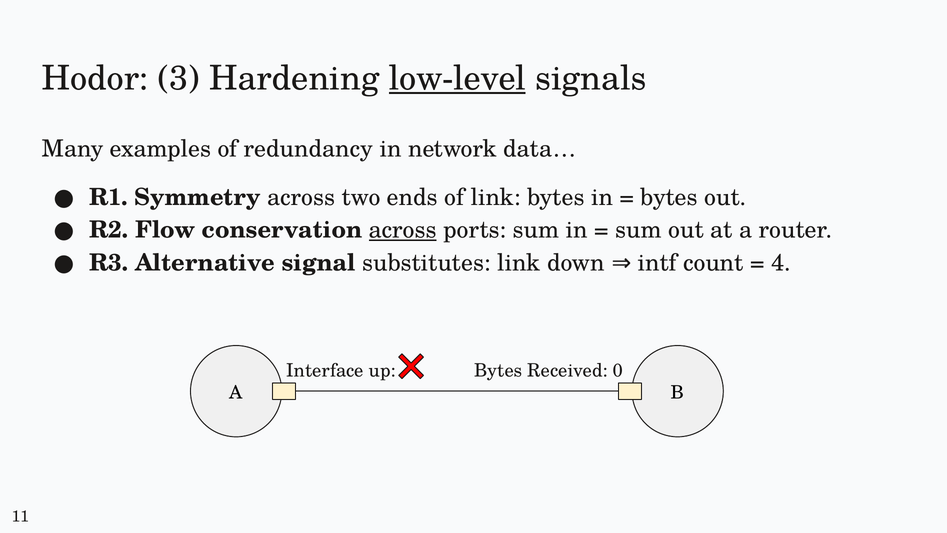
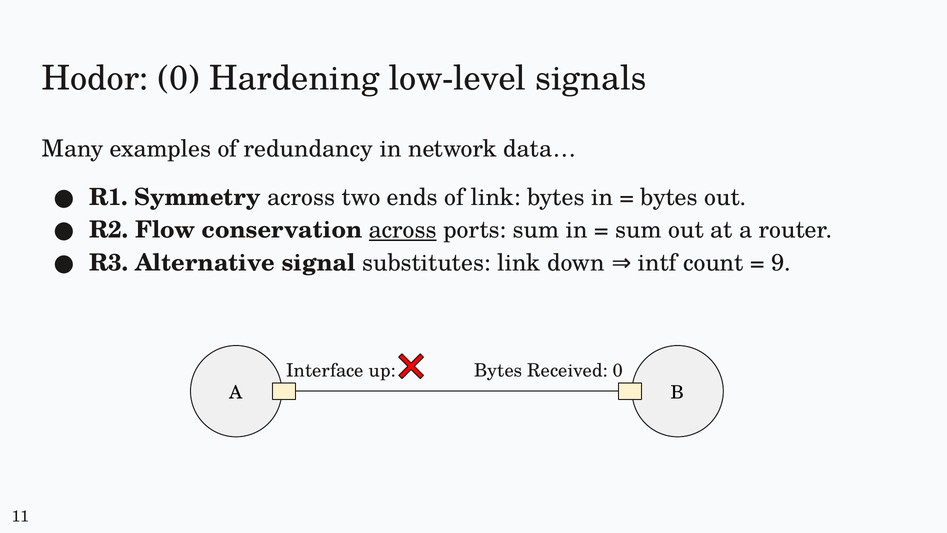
Hodor 3: 3 -> 0
low-level underline: present -> none
4: 4 -> 9
